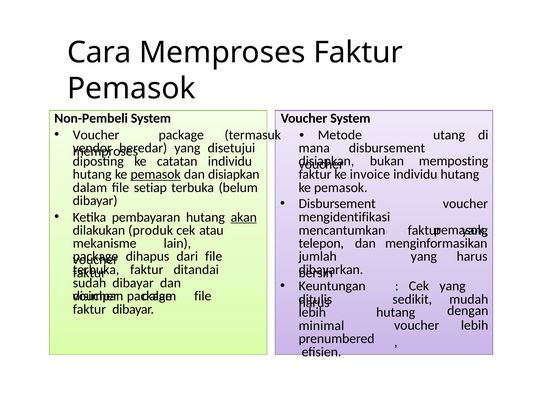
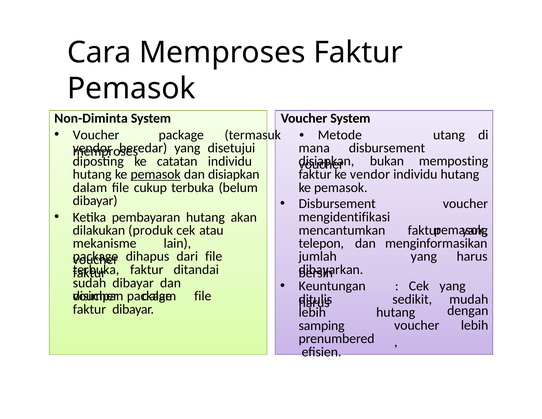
Non-Pembeli: Non-Pembeli -> Non-Diminta
ke invoice: invoice -> vendor
setiap: setiap -> cukup
akan underline: present -> none
minimal: minimal -> samping
